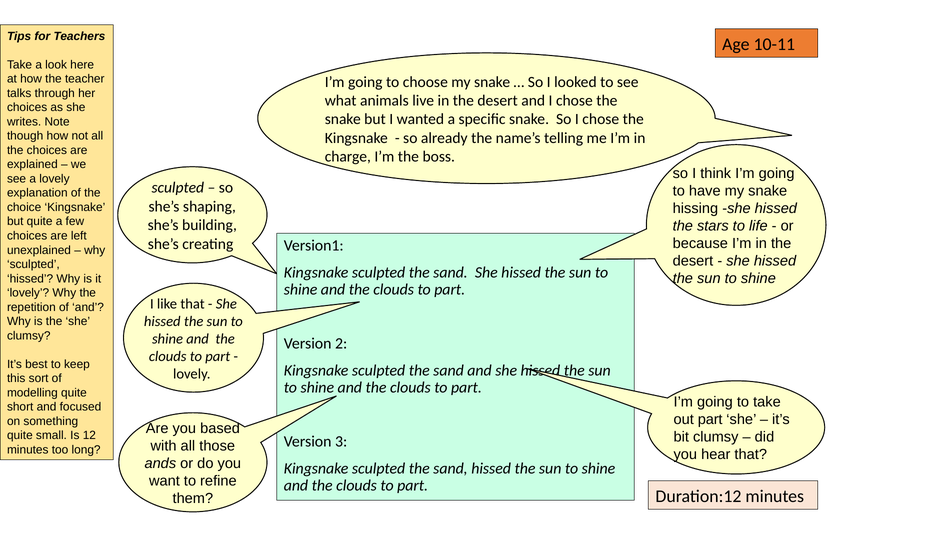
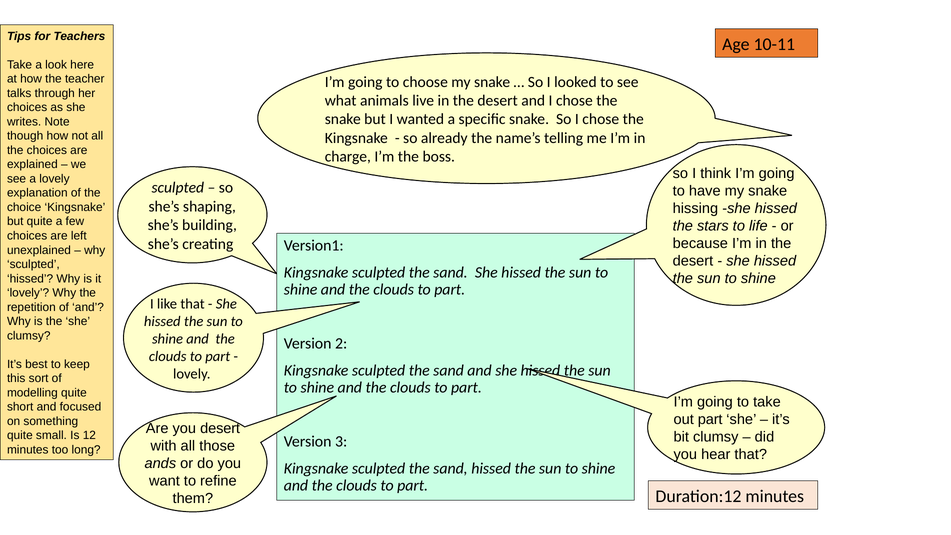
you based: based -> desert
